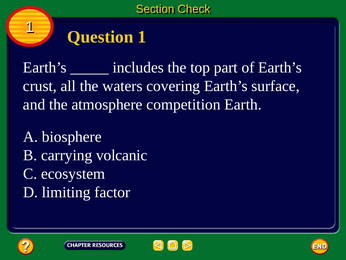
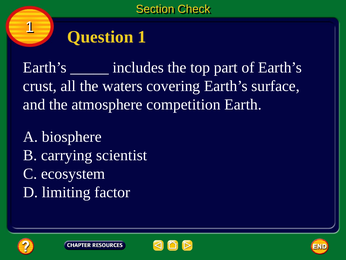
volcanic: volcanic -> scientist
